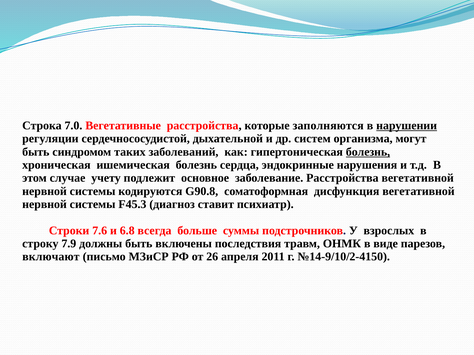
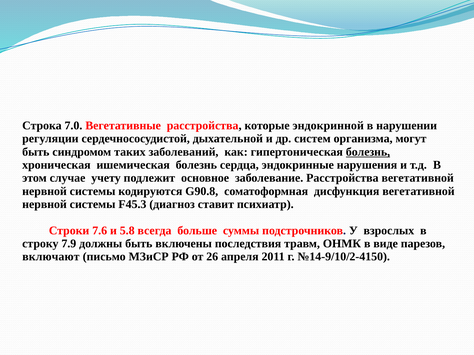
заполняются: заполняются -> эндокринной
нарушении underline: present -> none
6.8: 6.8 -> 5.8
